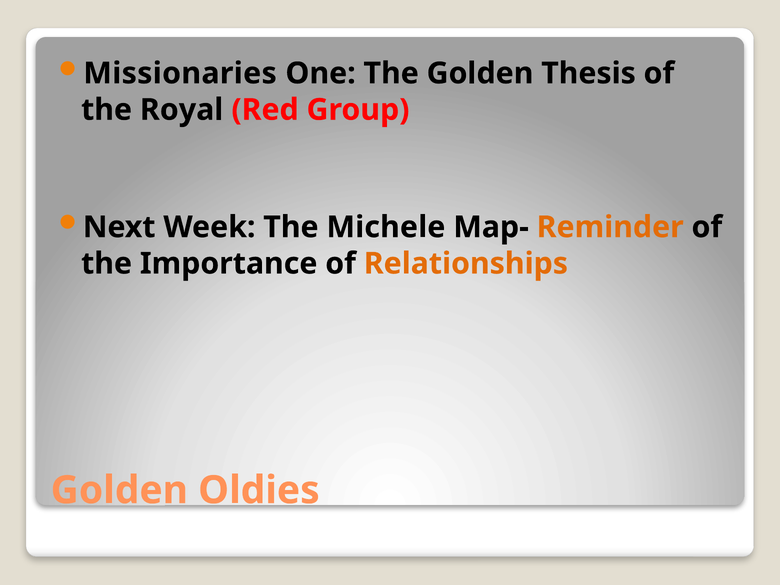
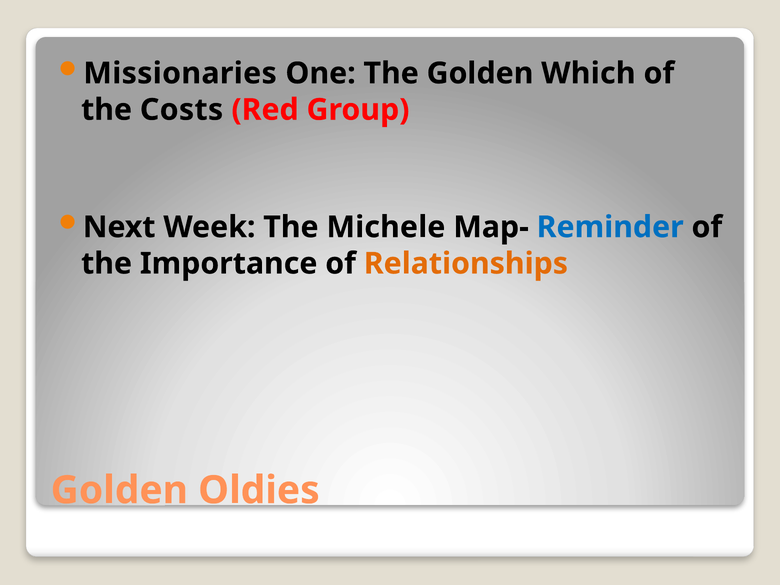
Thesis: Thesis -> Which
Royal: Royal -> Costs
Reminder colour: orange -> blue
